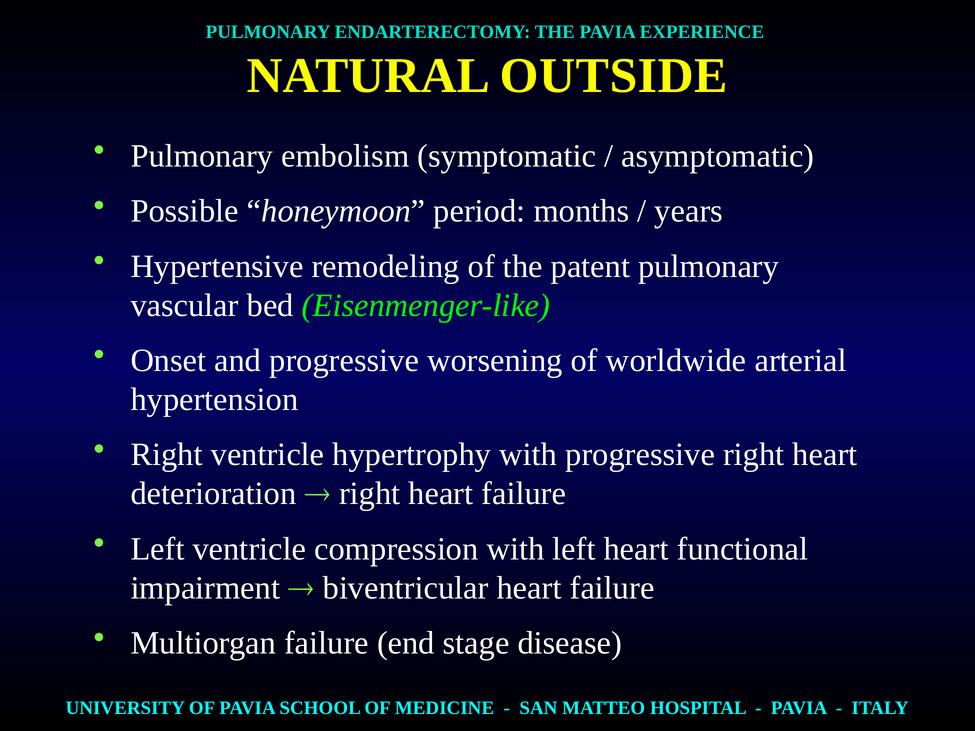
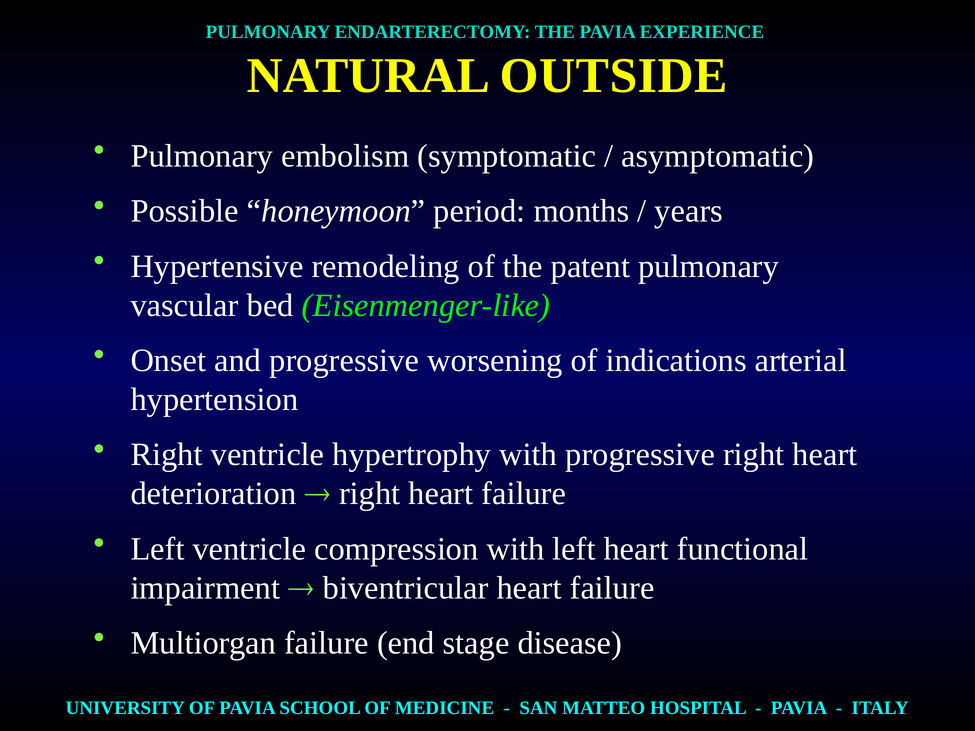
worldwide: worldwide -> indications
